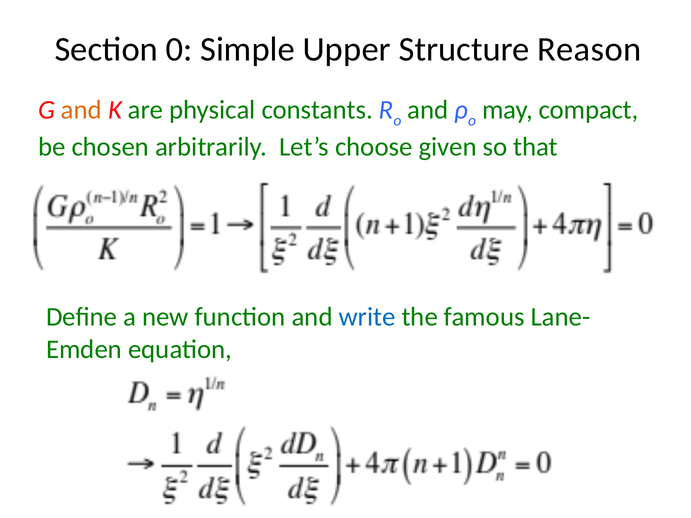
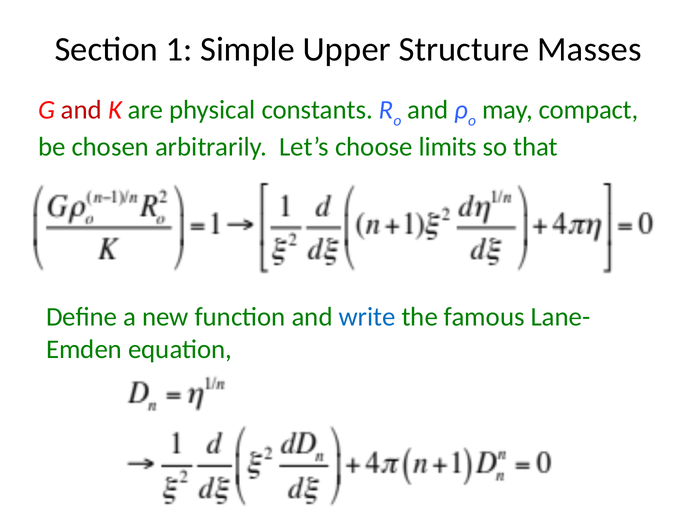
0: 0 -> 1
Reason: Reason -> Masses
and at (81, 110) colour: orange -> red
given: given -> limits
